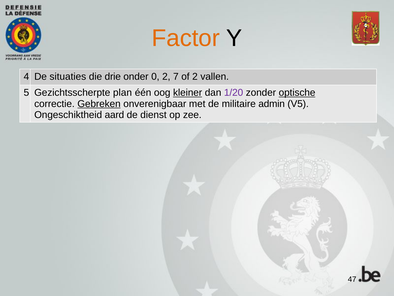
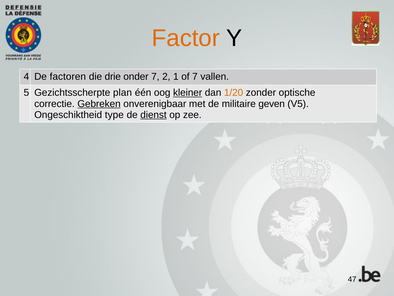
situaties: situaties -> factoren
onder 0: 0 -> 7
7: 7 -> 1
of 2: 2 -> 7
1/20 colour: purple -> orange
optische underline: present -> none
admin: admin -> geven
aard: aard -> type
dienst underline: none -> present
